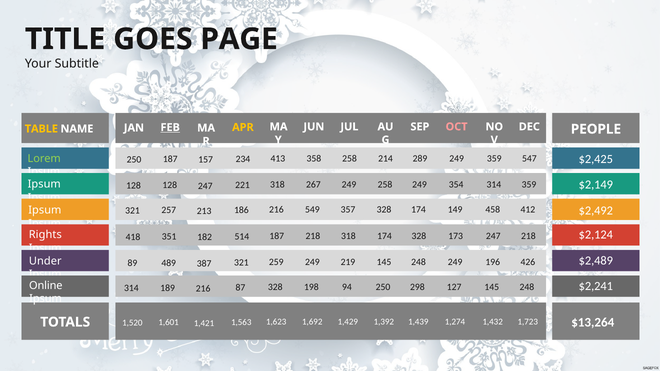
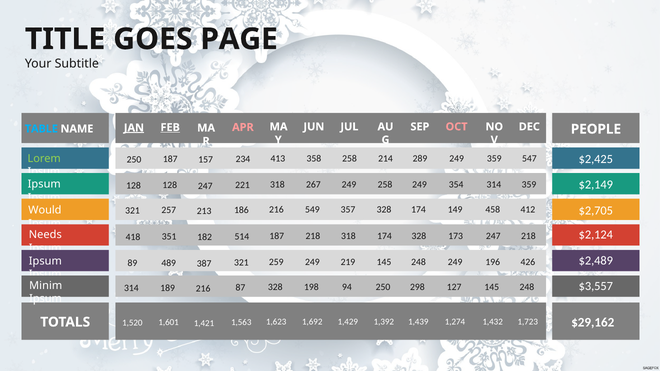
APR colour: yellow -> pink
JAN underline: none -> present
TABLE colour: yellow -> light blue
$2,492: $2,492 -> $2,705
Ipsum at (45, 210): Ipsum -> Would
Rights: Rights -> Needs
Under at (45, 261): Under -> Ipsum
$2,241: $2,241 -> $3,557
Online: Online -> Minim
$13,264: $13,264 -> $29,162
